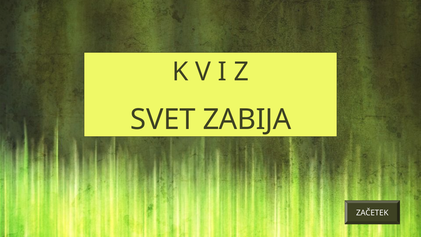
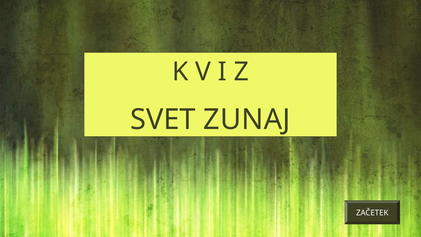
ZABIJA: ZABIJA -> ZUNAJ
